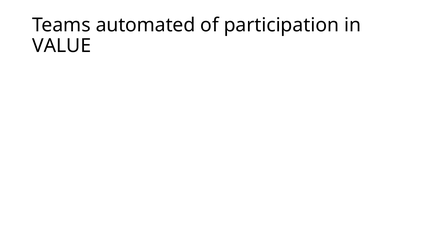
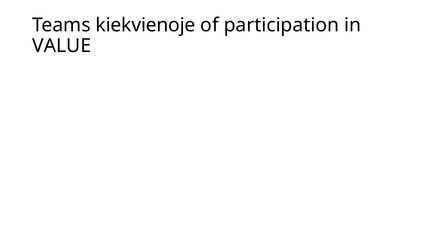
automated: automated -> kiekvienoje
